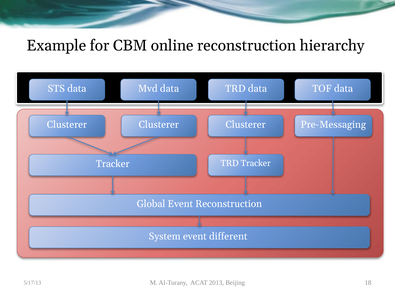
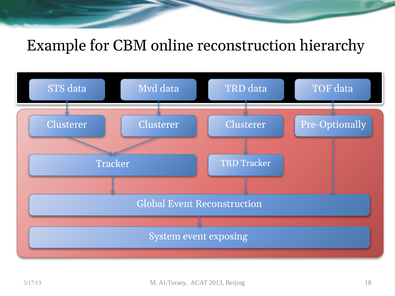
Pre-Messaging: Pre-Messaging -> Pre-Optionally
different: different -> exposing
